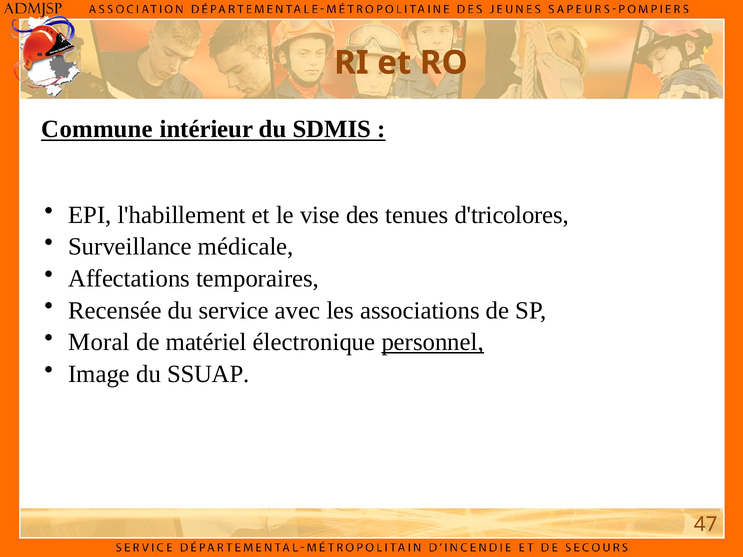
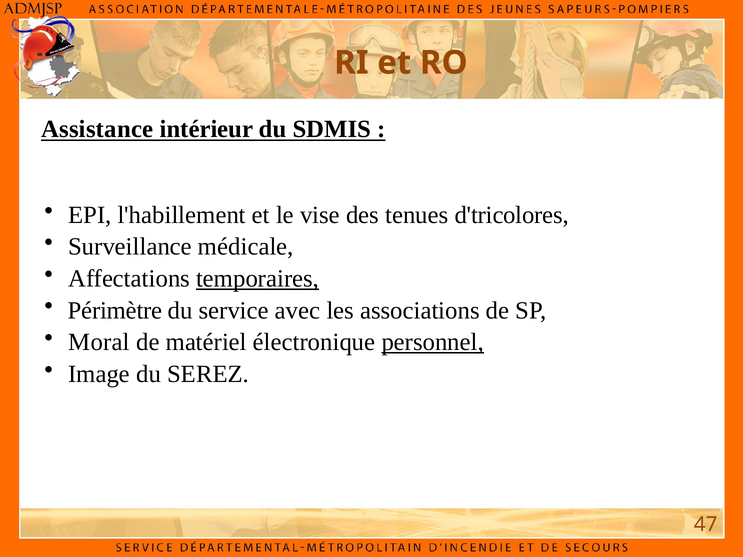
Commune: Commune -> Assistance
temporaires underline: none -> present
Recensée: Recensée -> Périmètre
SSUAP: SSUAP -> SEREZ
